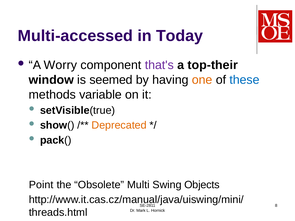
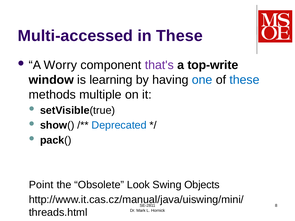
in Today: Today -> These
top-their: top-their -> top-write
seemed: seemed -> learning
one colour: orange -> blue
variable: variable -> multiple
Deprecated colour: orange -> blue
Multi: Multi -> Look
